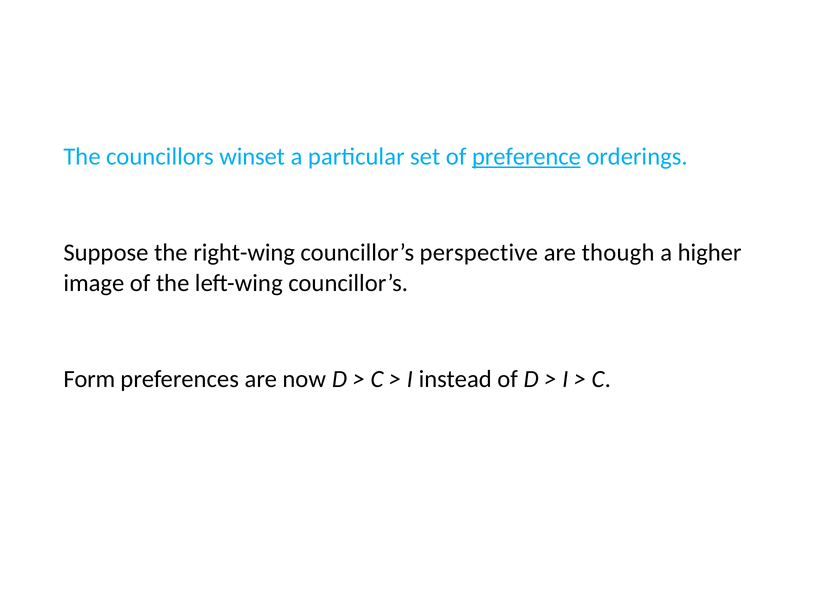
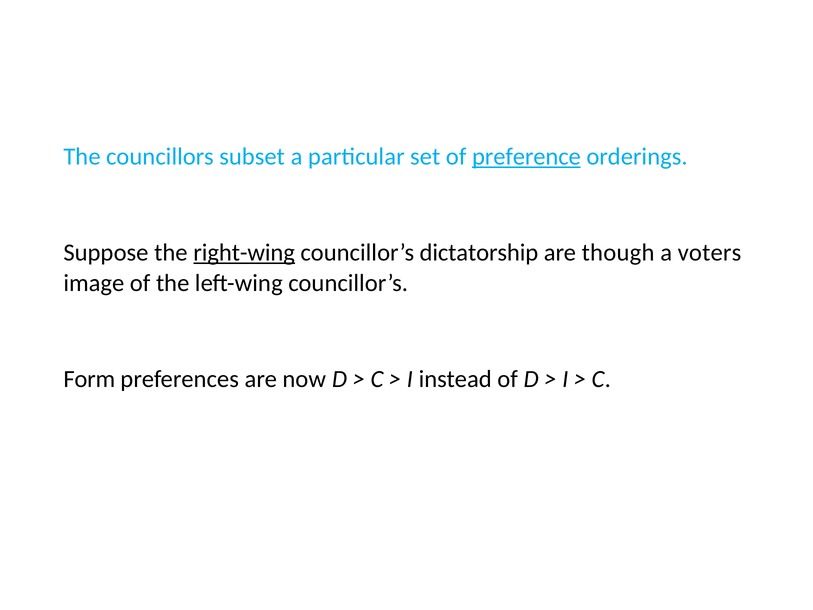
winset: winset -> subset
right-wing underline: none -> present
perspective: perspective -> dictatorship
higher: higher -> voters
